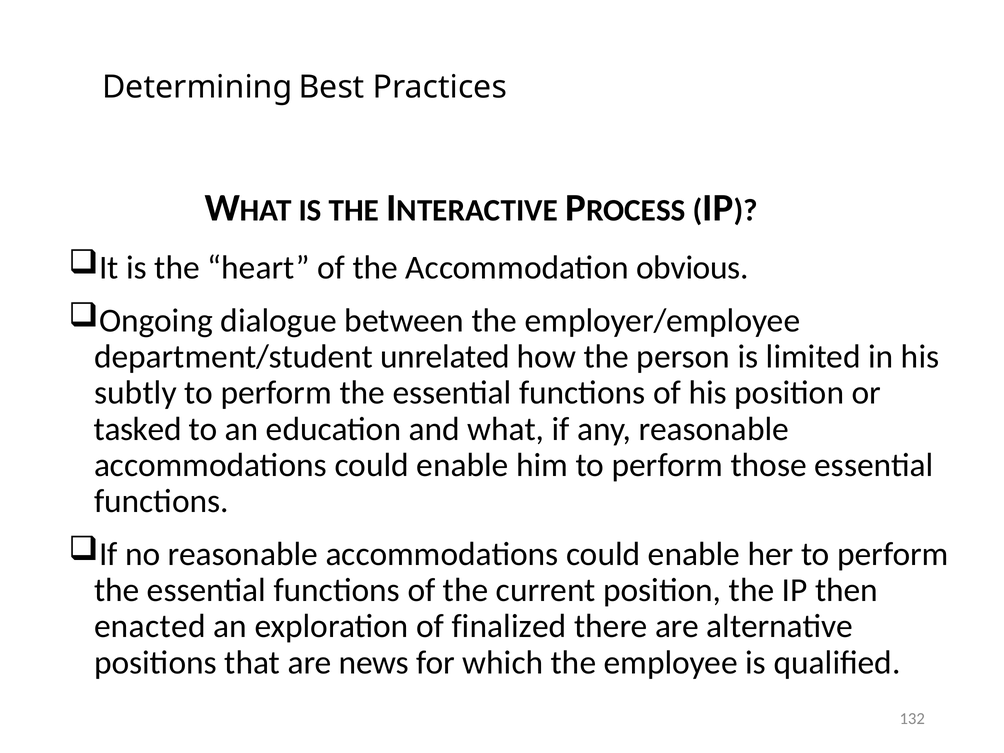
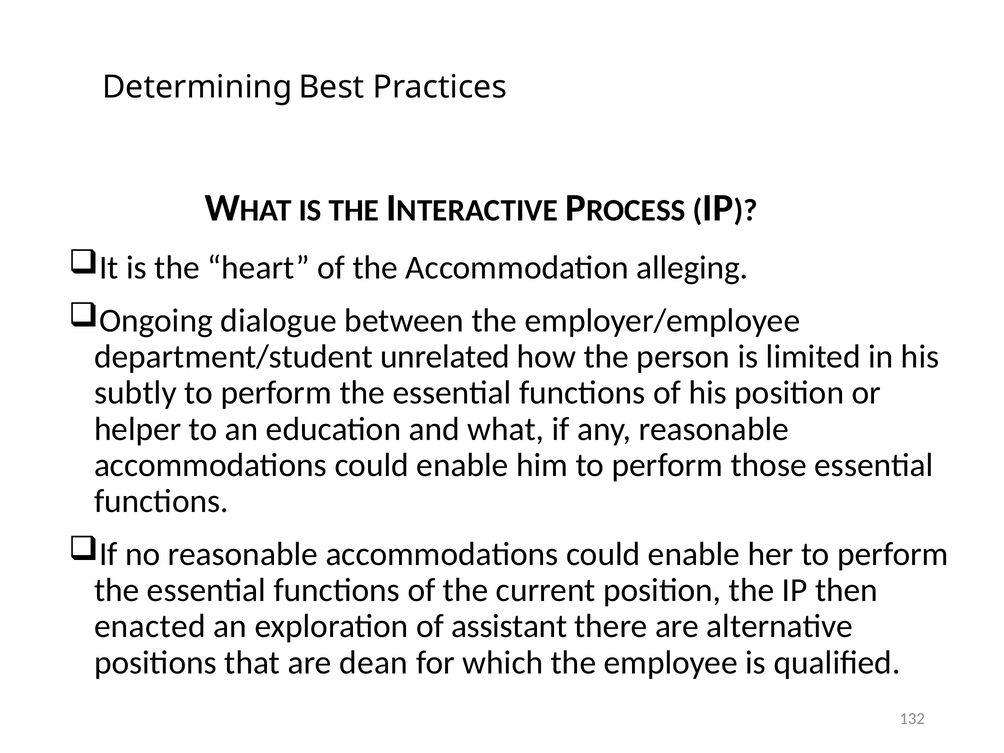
obvious: obvious -> alleging
tasked: tasked -> helper
finalized: finalized -> assistant
news: news -> dean
